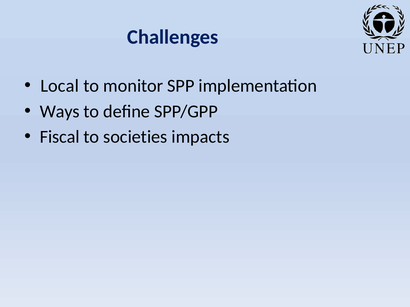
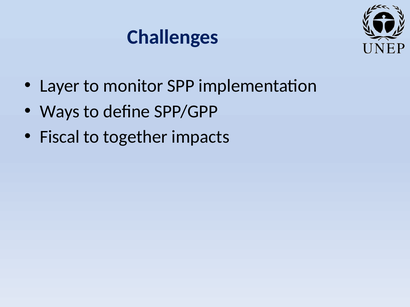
Local: Local -> Layer
societies: societies -> together
